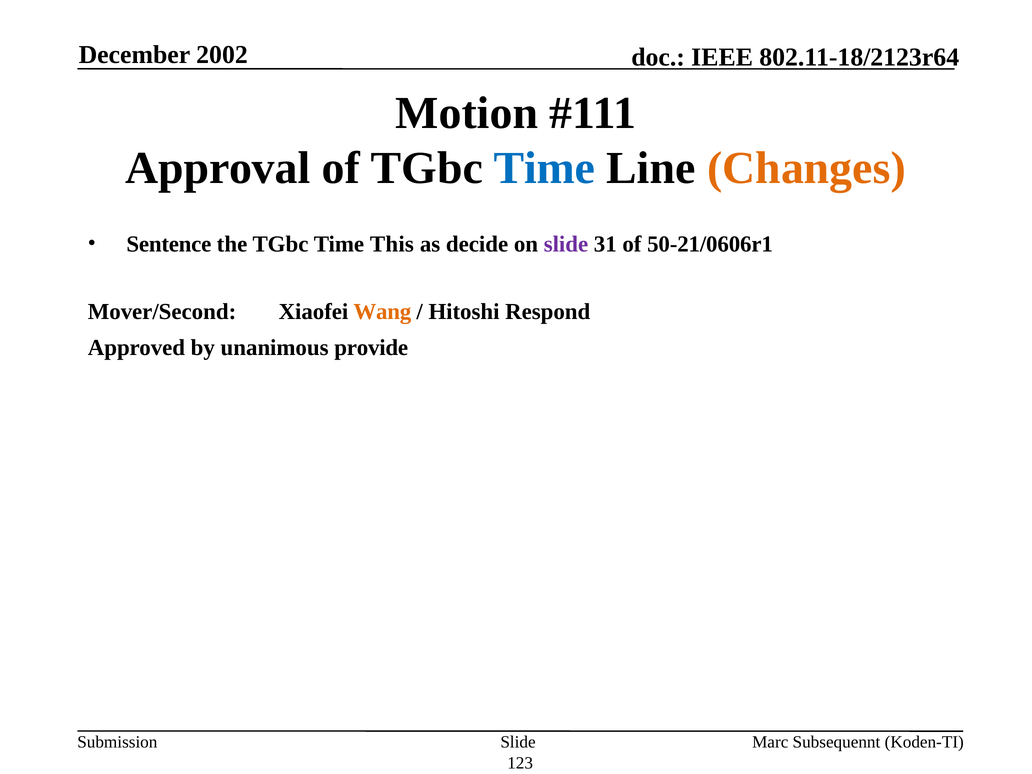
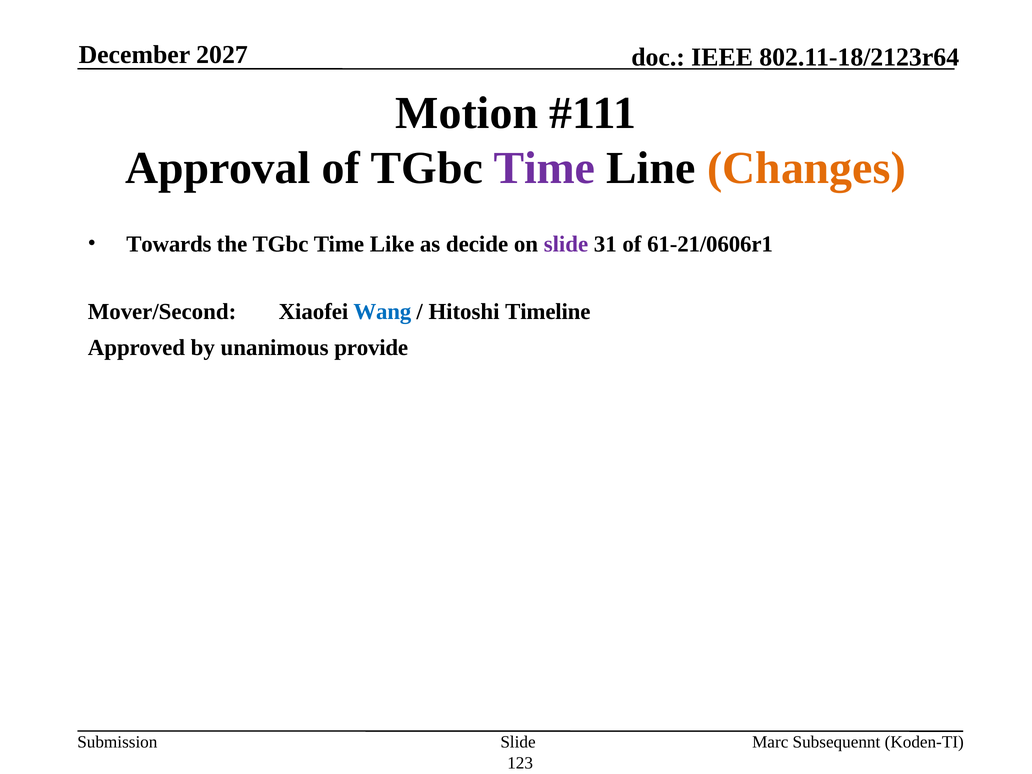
2002: 2002 -> 2027
Time at (544, 168) colour: blue -> purple
Sentence: Sentence -> Towards
This: This -> Like
50-21/0606r1: 50-21/0606r1 -> 61-21/0606r1
Wang colour: orange -> blue
Respond: Respond -> Timeline
